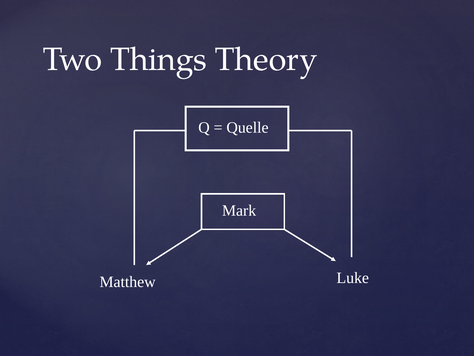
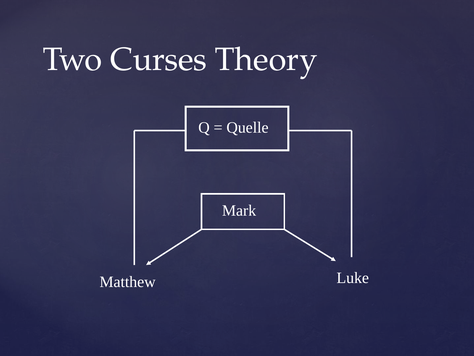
Things: Things -> Curses
